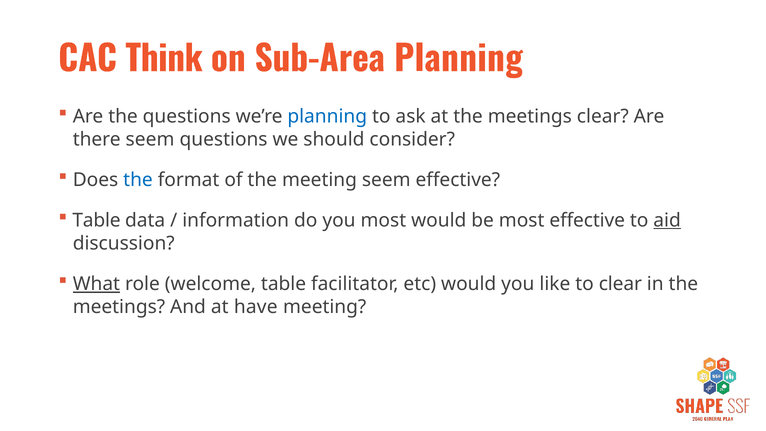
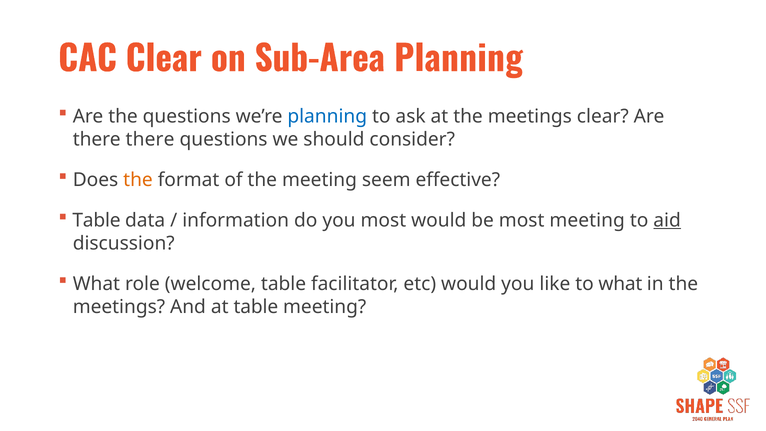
CAC Think: Think -> Clear
there seem: seem -> there
the at (138, 180) colour: blue -> orange
most effective: effective -> meeting
What at (96, 284) underline: present -> none
to clear: clear -> what
at have: have -> table
